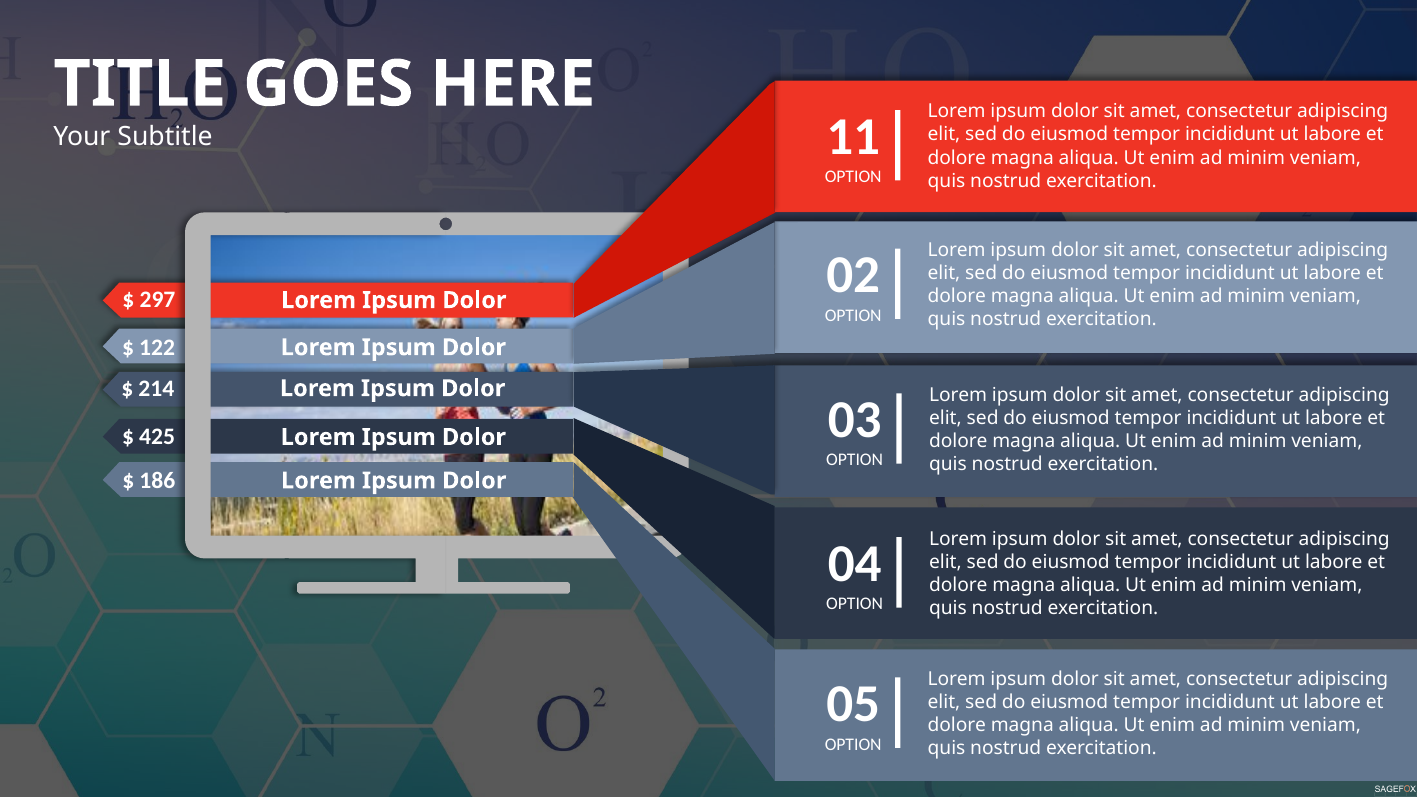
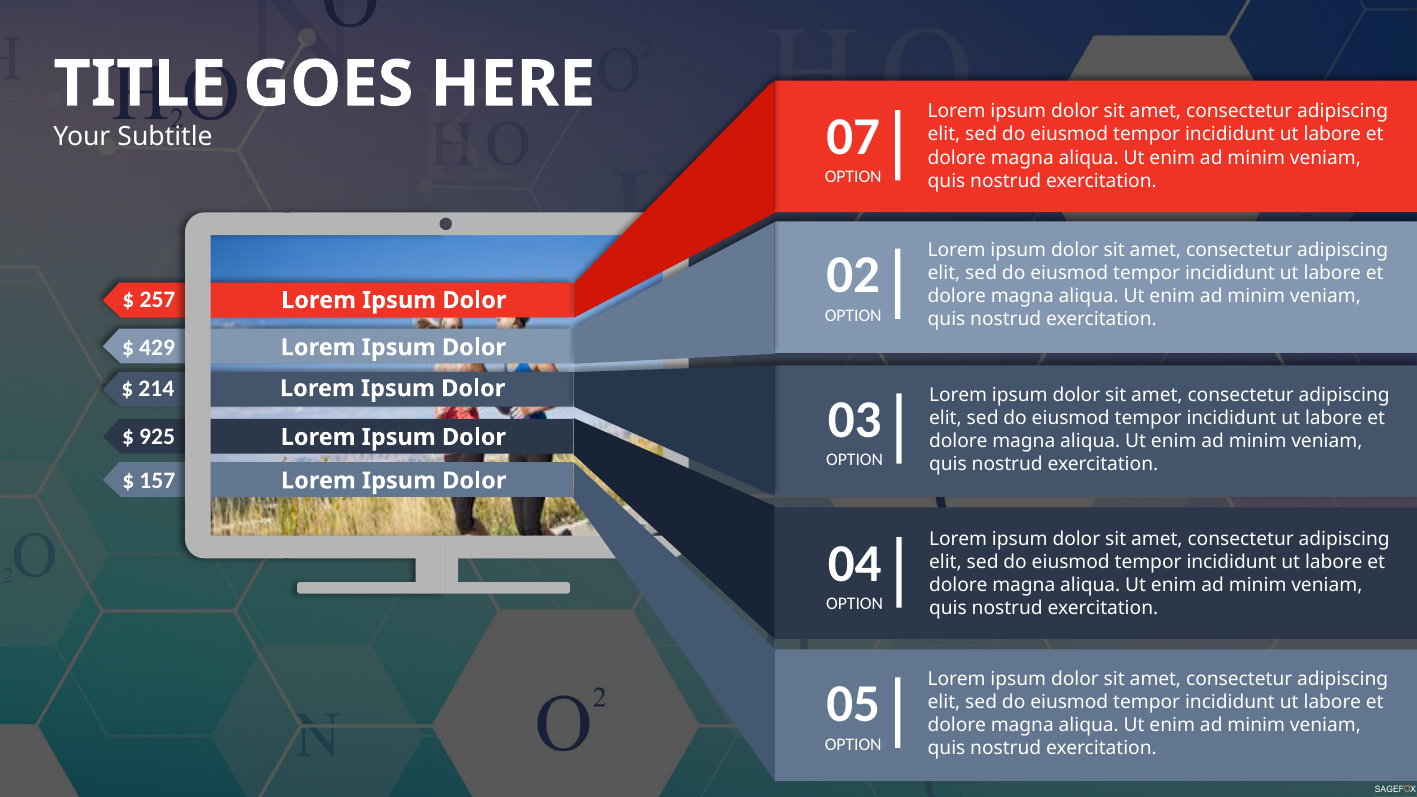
11: 11 -> 07
297: 297 -> 257
122: 122 -> 429
425: 425 -> 925
186: 186 -> 157
